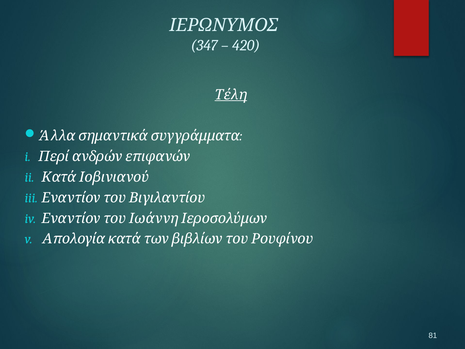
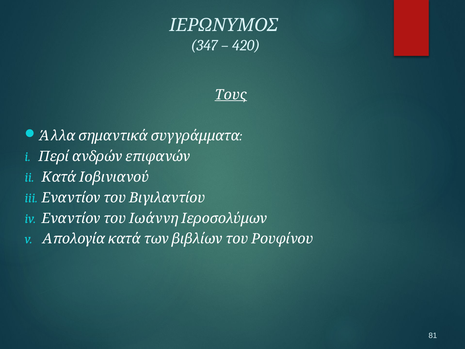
Τέλη: Τέλη -> Τους
